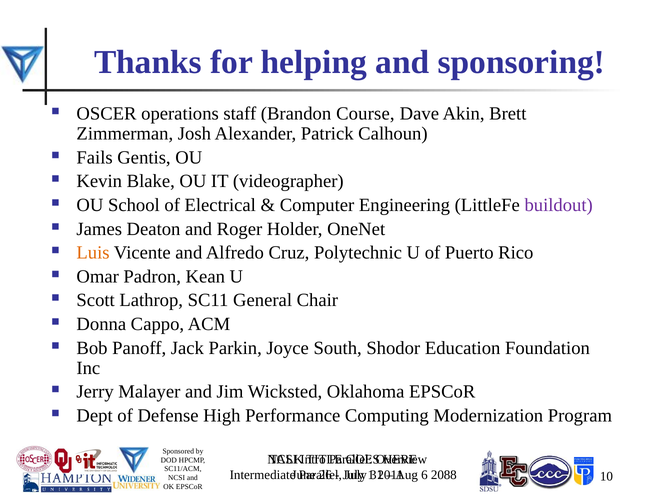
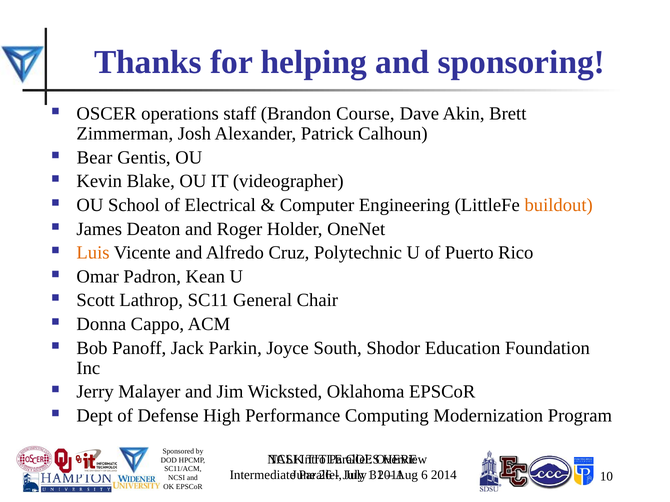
Fails: Fails -> Bear
buildout colour: purple -> orange
2088: 2088 -> 2014
